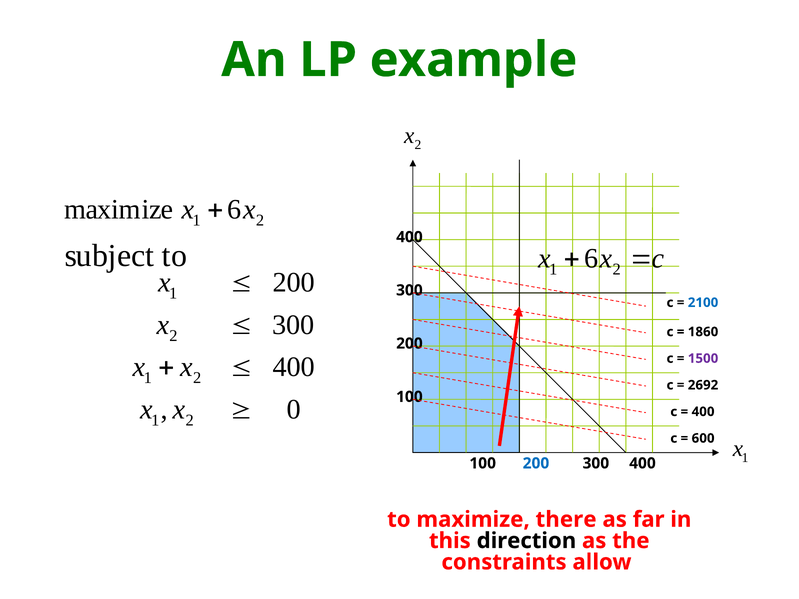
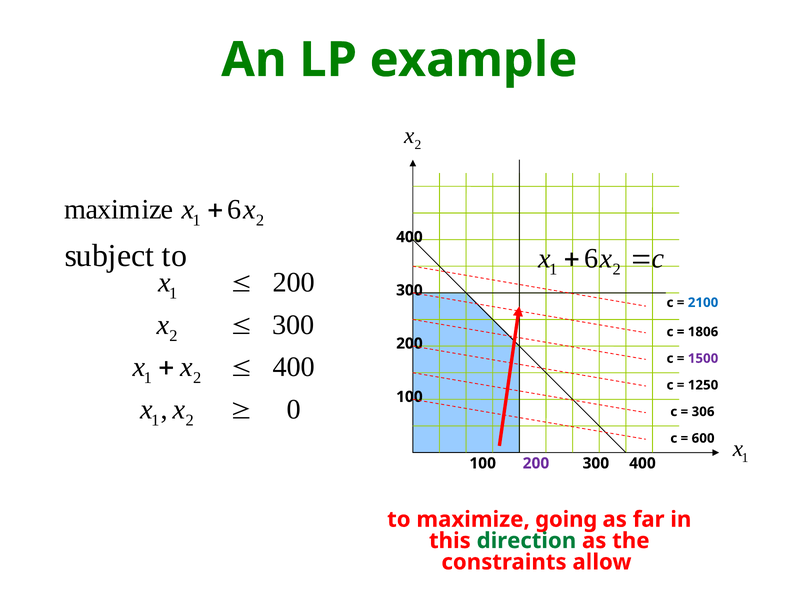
1860: 1860 -> 1806
2692: 2692 -> 1250
400 at (703, 412): 400 -> 306
200 at (536, 463) colour: blue -> purple
there: there -> going
direction colour: black -> green
